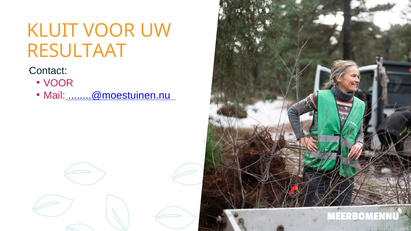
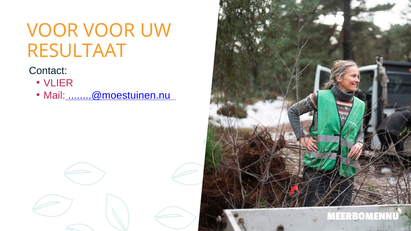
KLUIT at (53, 31): KLUIT -> VOOR
VOOR at (58, 83): VOOR -> VLIER
